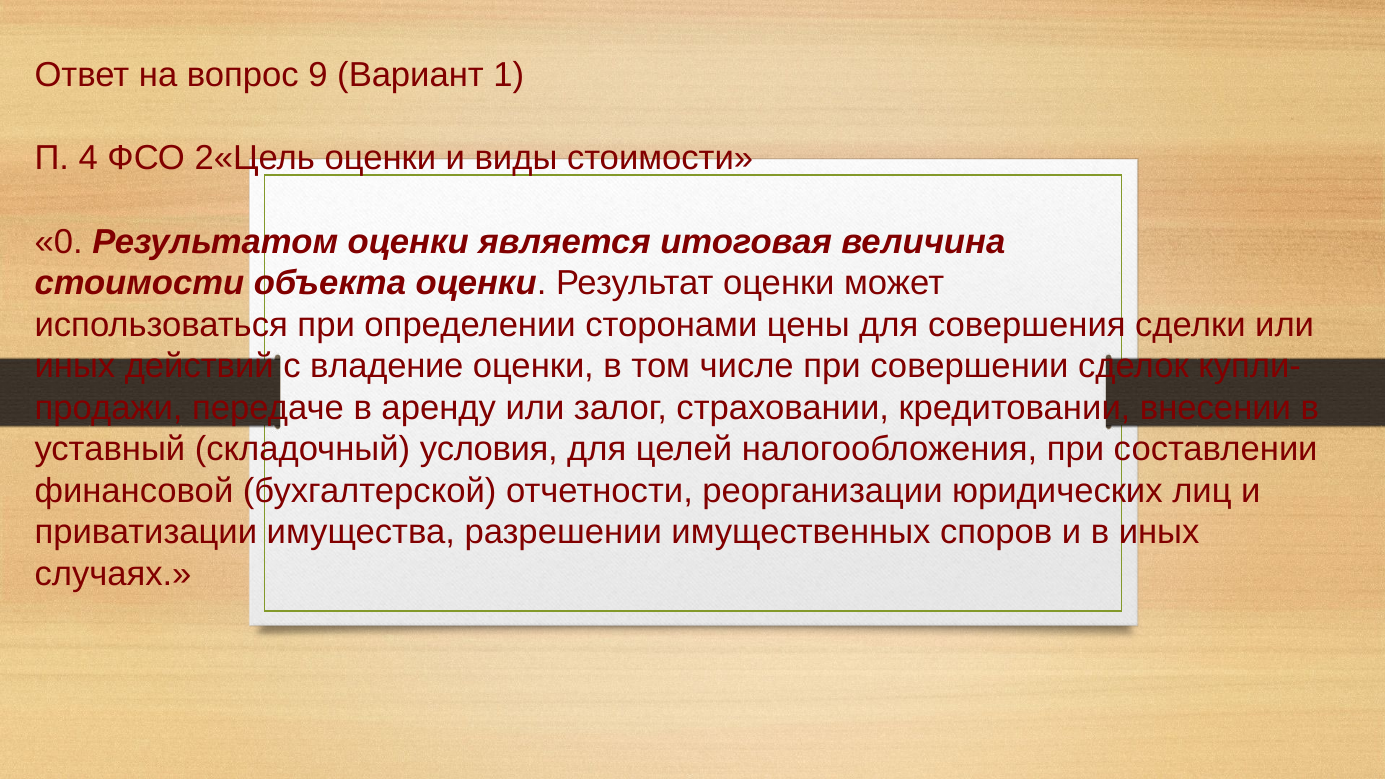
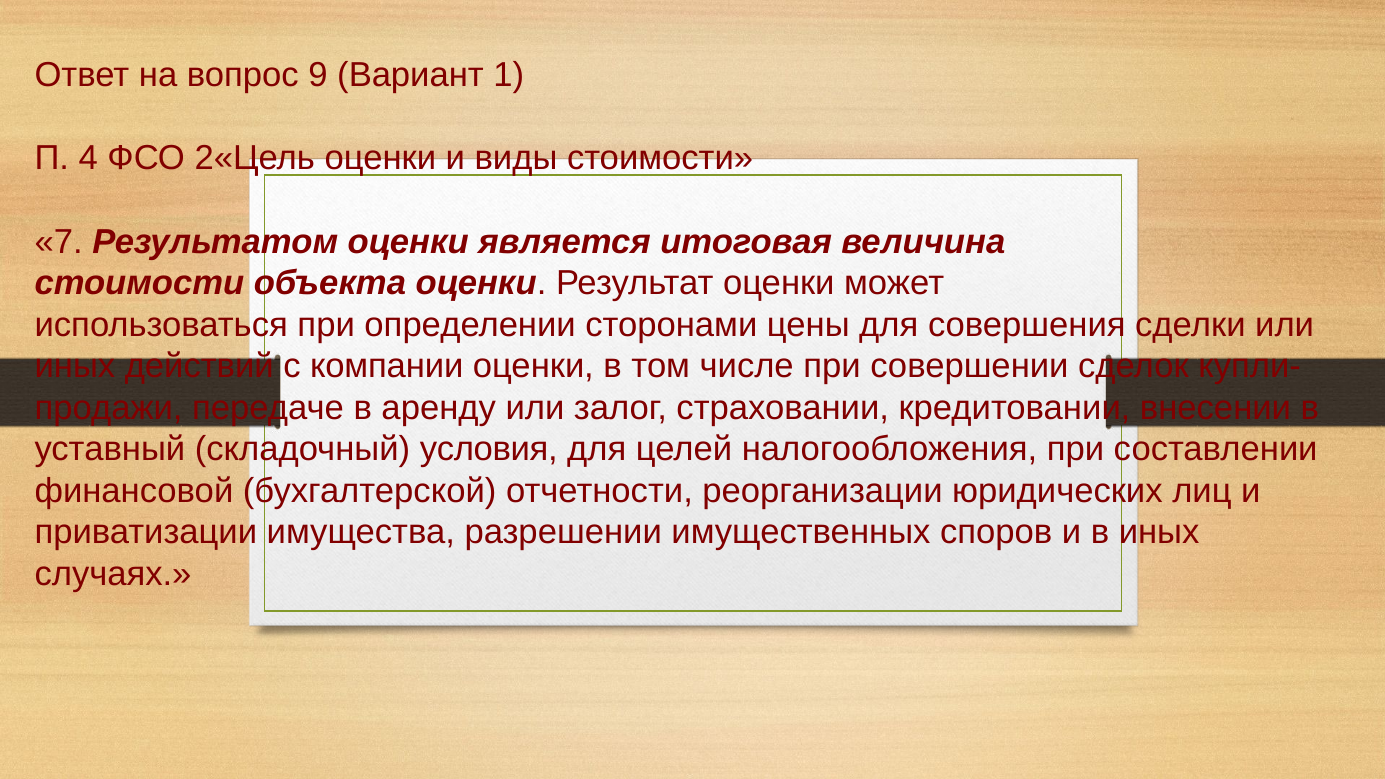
0: 0 -> 7
владение: владение -> компании
